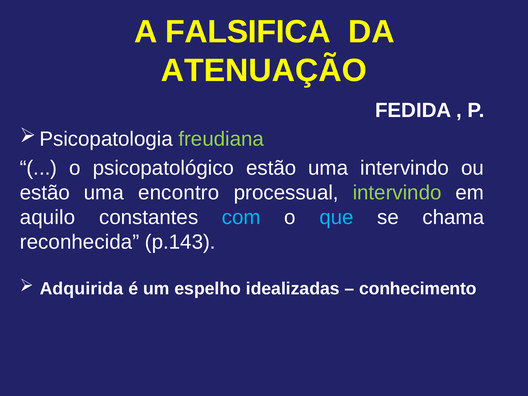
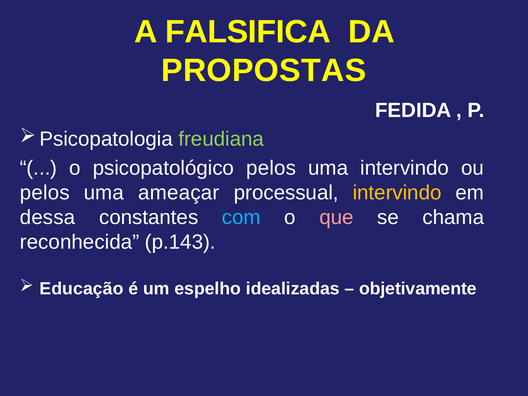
ATENUAÇÃO: ATENUAÇÃO -> PROPOSTAS
psicopatológico estão: estão -> pelos
estão at (45, 193): estão -> pelos
encontro: encontro -> ameaçar
intervindo at (397, 193) colour: light green -> yellow
aquilo: aquilo -> dessa
que colour: light blue -> pink
Adquirida: Adquirida -> Educação
conhecimento: conhecimento -> objetivamente
